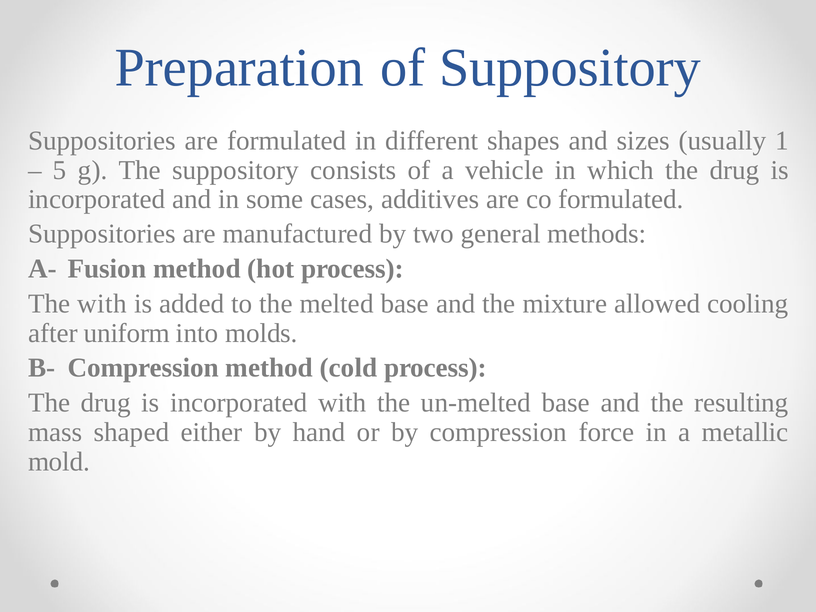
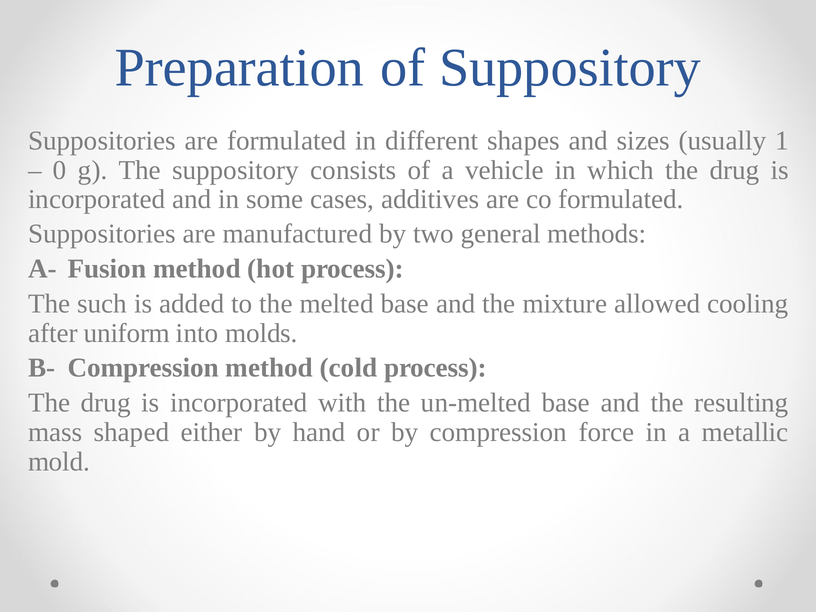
5: 5 -> 0
The with: with -> such
